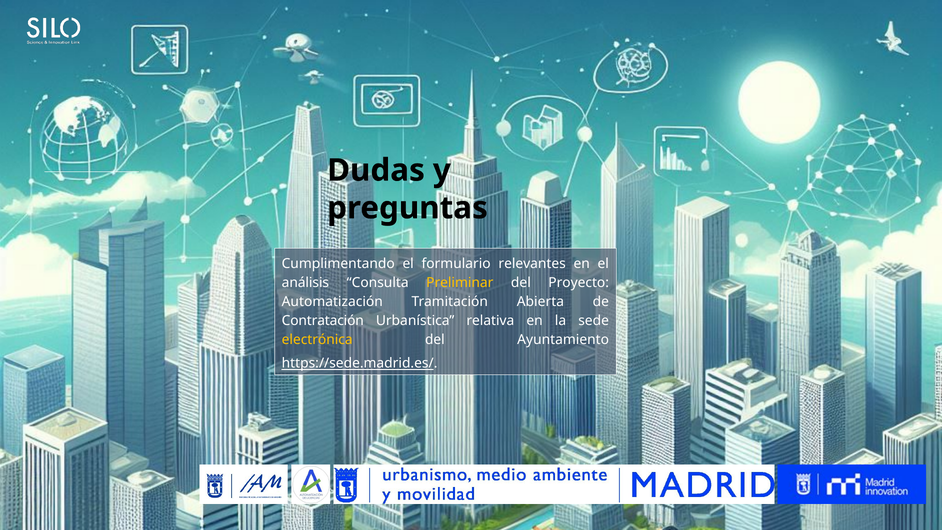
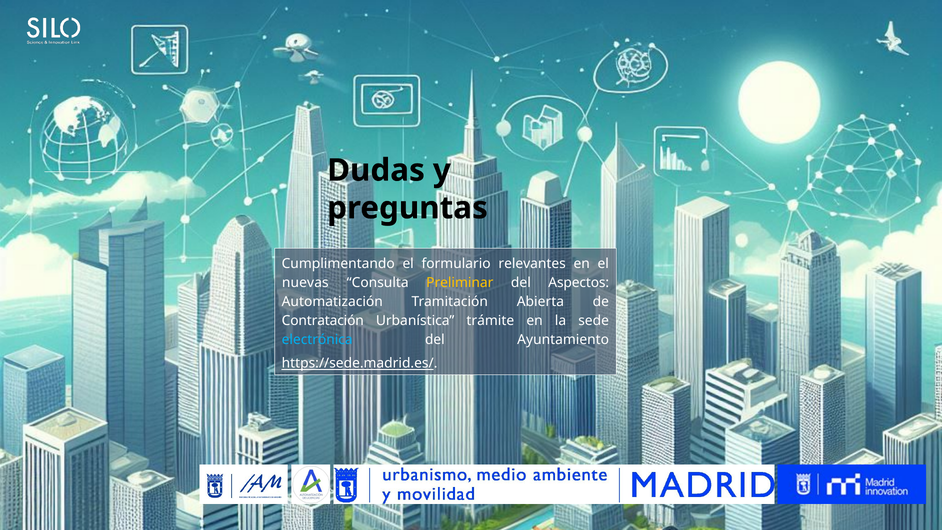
análisis: análisis -> nuevas
Proyecto: Proyecto -> Aspectos
relativa: relativa -> trámite
electrónica colour: yellow -> light blue
